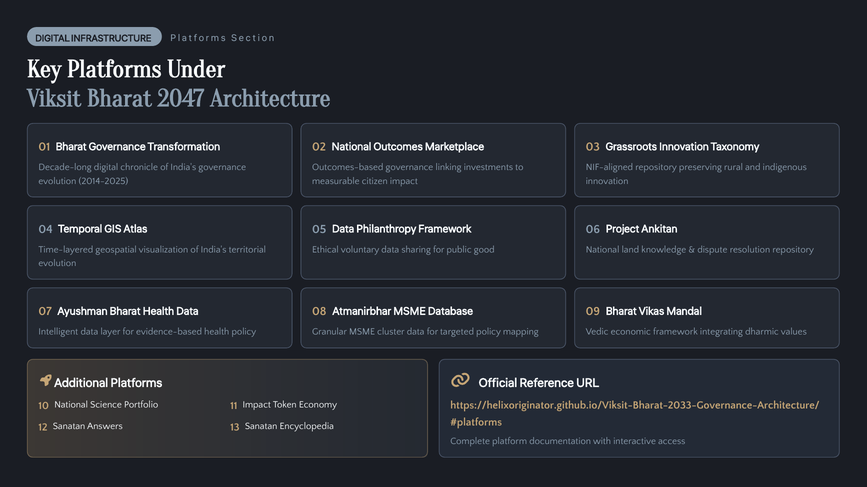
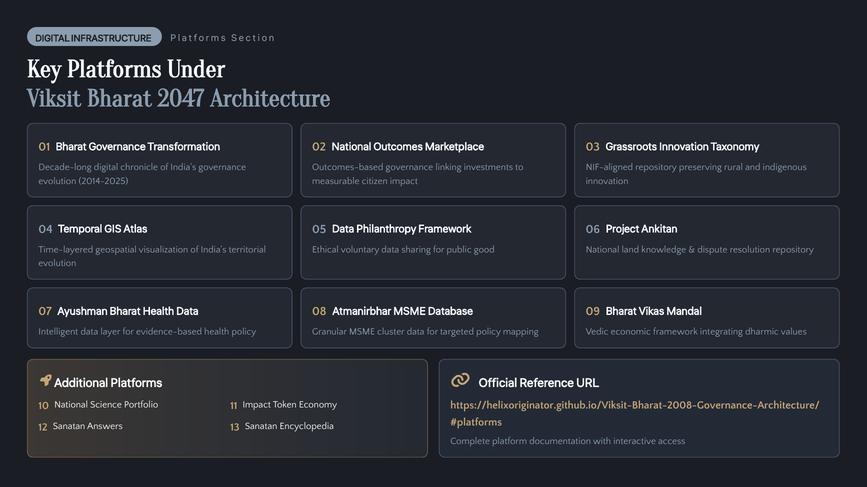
https://helixoriginator.github.io/Viksit-Bharat-2033-Governance-Architecture/: https://helixoriginator.github.io/Viksit-Bharat-2033-Governance-Architecture/ -> https://helixoriginator.github.io/Viksit-Bharat-2008-Governance-Architecture/
